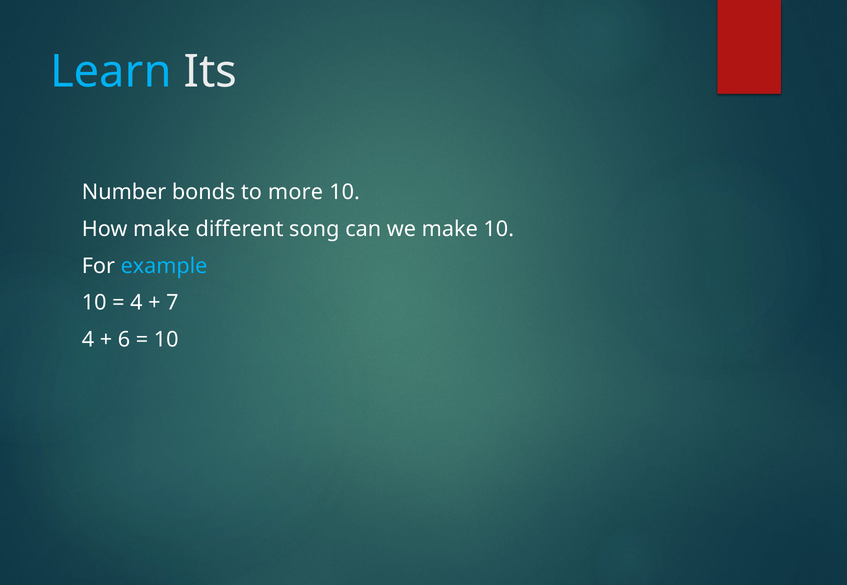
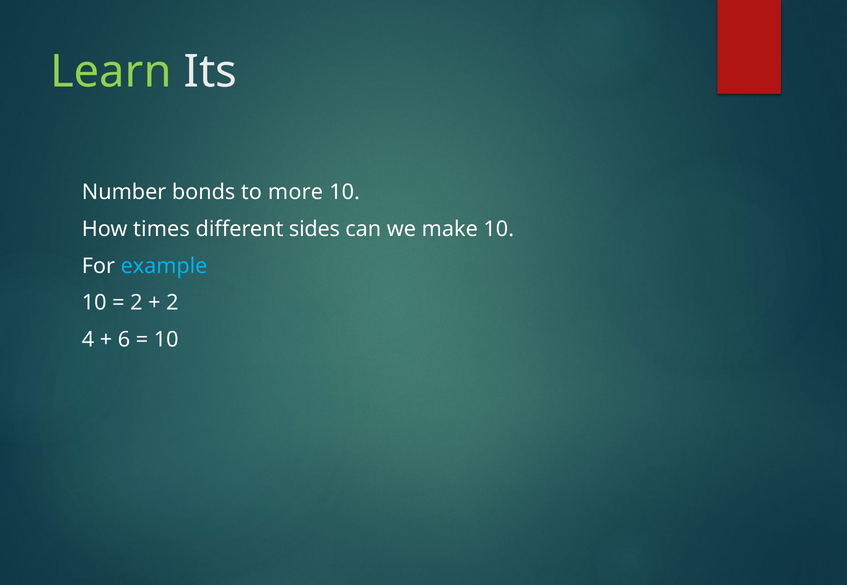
Learn colour: light blue -> light green
How make: make -> times
song: song -> sides
4 at (136, 303): 4 -> 2
7 at (172, 303): 7 -> 2
